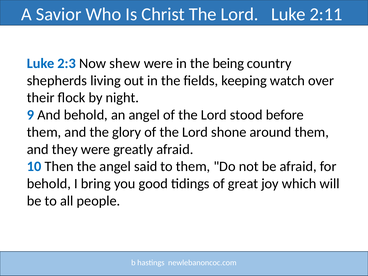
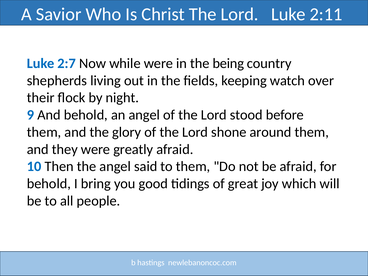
2:3: 2:3 -> 2:7
shew: shew -> while
